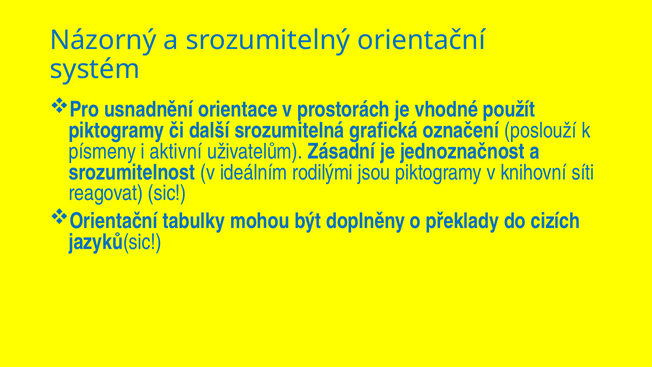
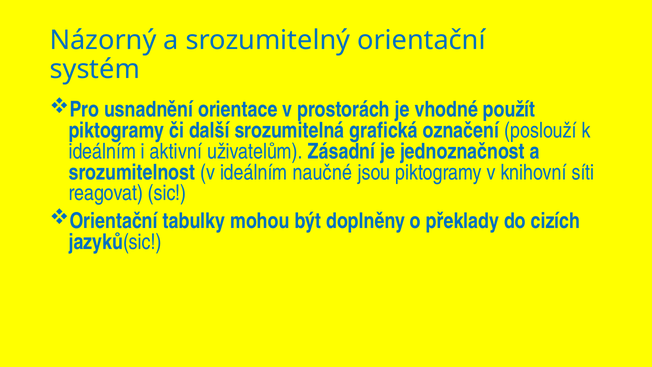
písmeny at (102, 151): písmeny -> ideálním
rodilými: rodilými -> naučné
